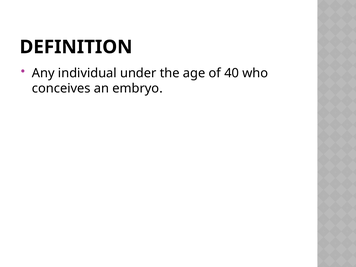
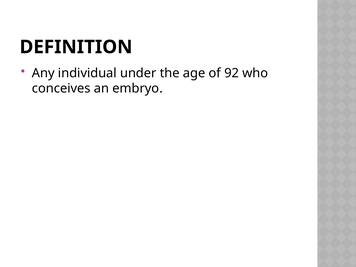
40: 40 -> 92
